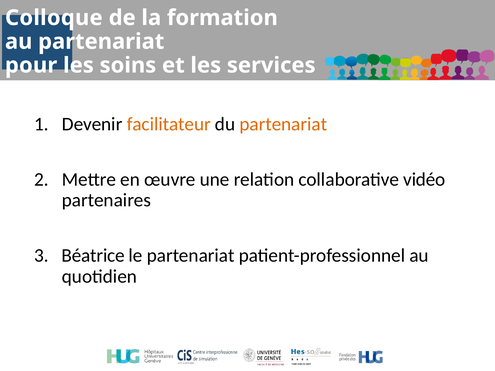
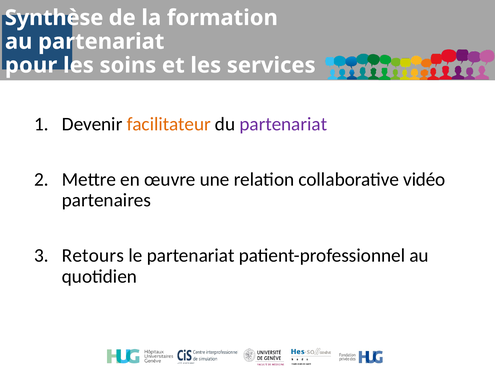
Colloque: Colloque -> Synthèse
partenariat at (283, 124) colour: orange -> purple
Béatrice: Béatrice -> Retours
